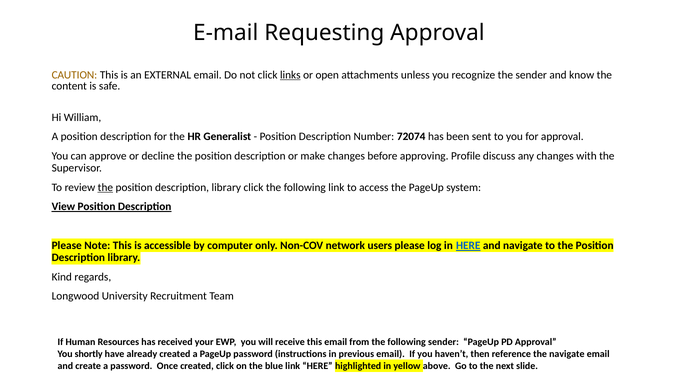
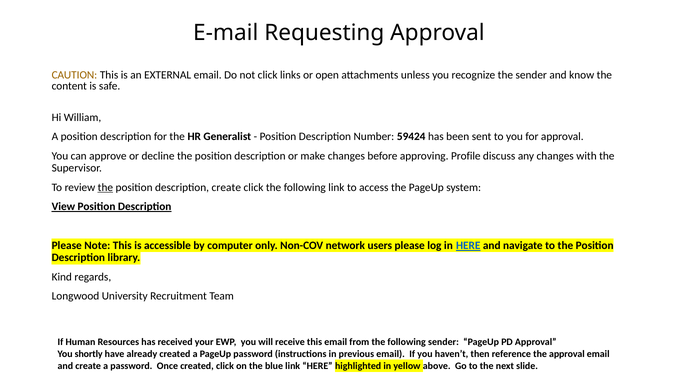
links underline: present -> none
72074: 72074 -> 59424
library at (226, 187): library -> create
the navigate: navigate -> approval
